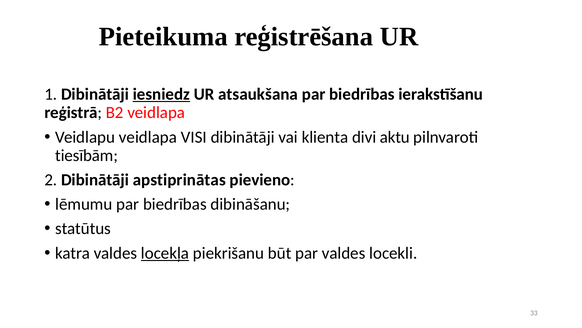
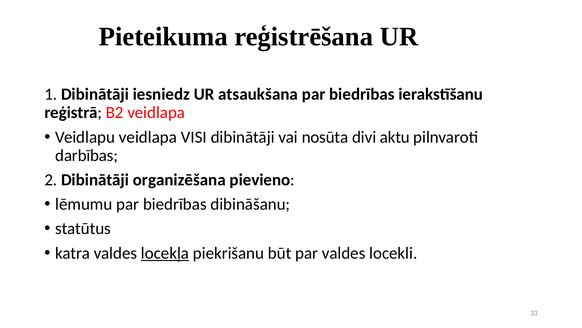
iesniedz underline: present -> none
klienta: klienta -> nosūta
tiesībām: tiesībām -> darbības
apstiprinātas: apstiprinātas -> organizēšana
